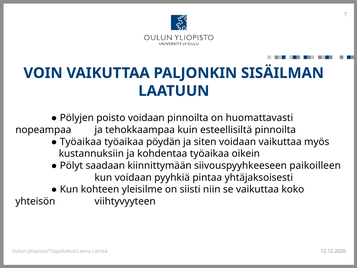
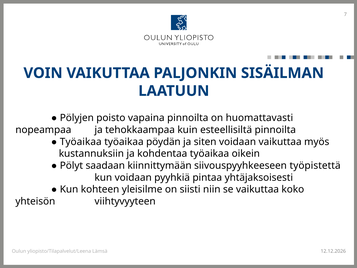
poisto voidaan: voidaan -> vapaina
paikoilleen: paikoilleen -> työpistettä
